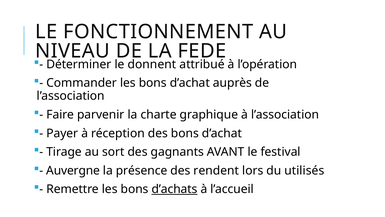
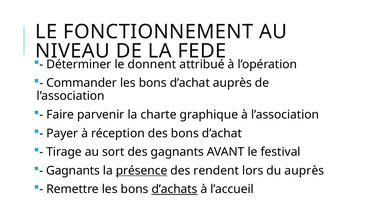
Auvergne at (73, 170): Auvergne -> Gagnants
présence underline: none -> present
du utilisés: utilisés -> auprès
